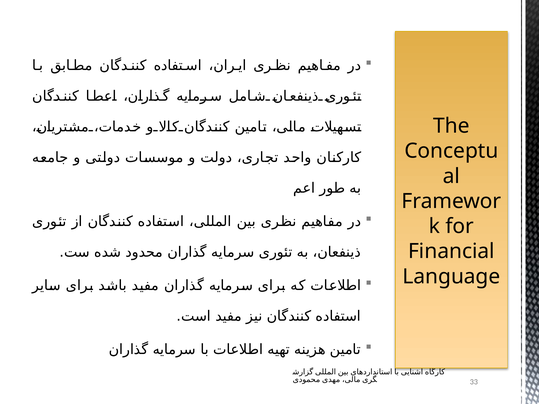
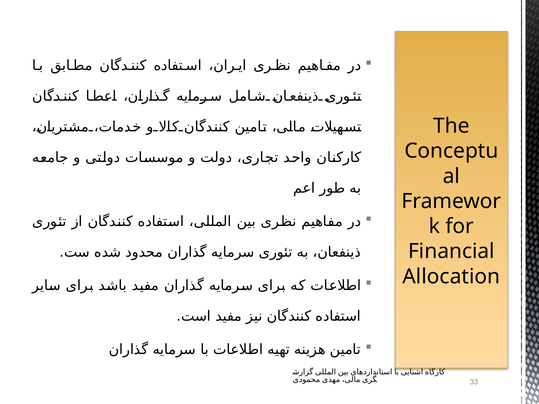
Language: Language -> Allocation
